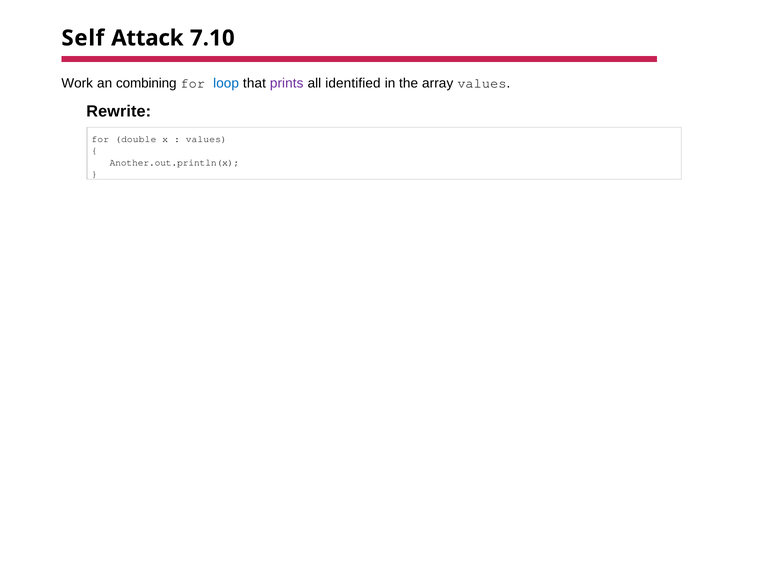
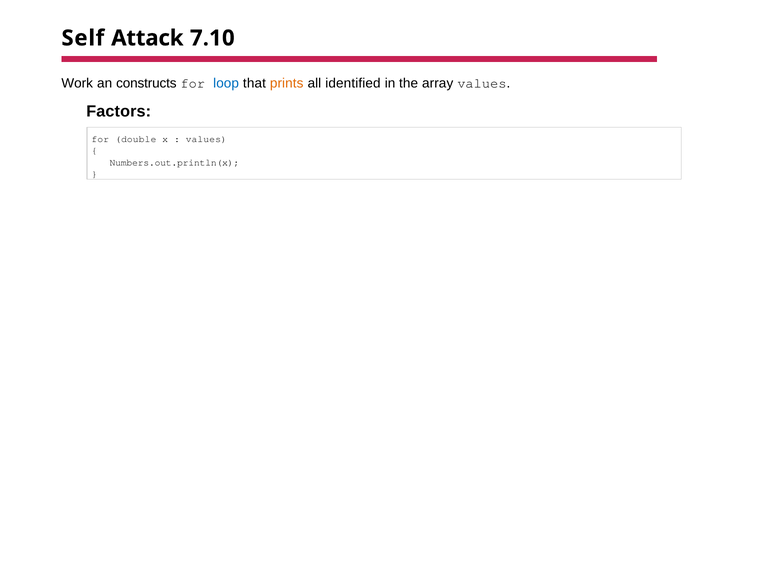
combining: combining -> constructs
prints colour: purple -> orange
Rewrite: Rewrite -> Factors
Another.out.println(x: Another.out.println(x -> Numbers.out.println(x
